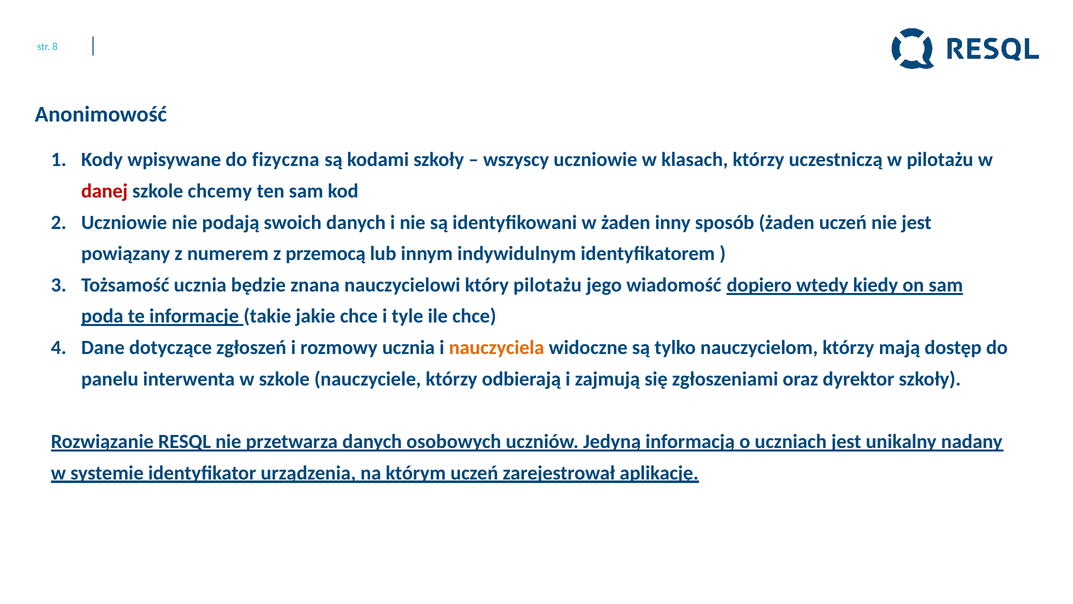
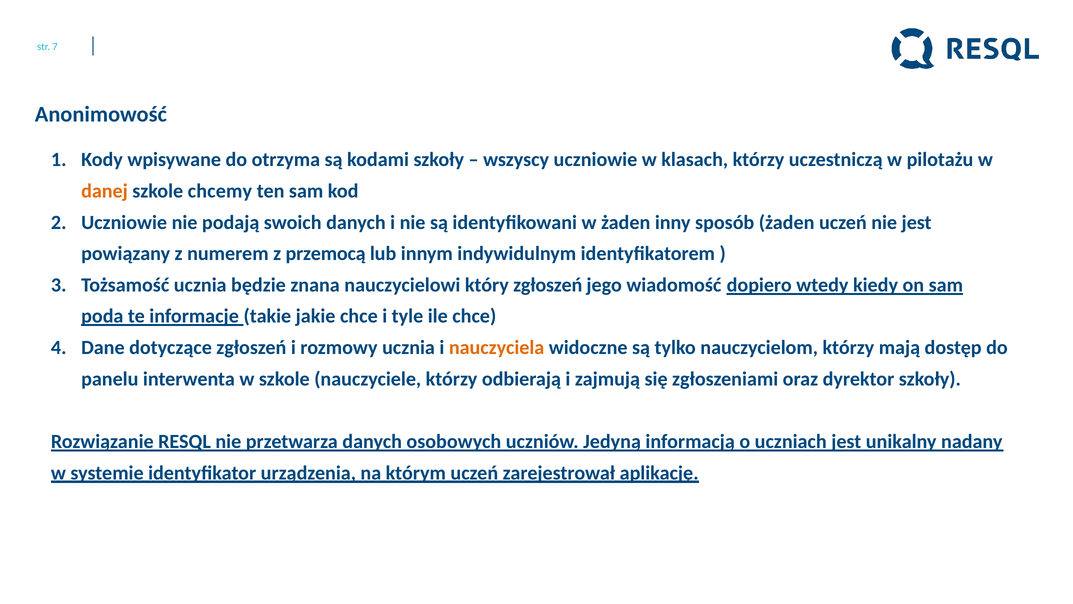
8: 8 -> 7
fizyczna: fizyczna -> otrzyma
danej colour: red -> orange
który pilotażu: pilotażu -> zgłoszeń
